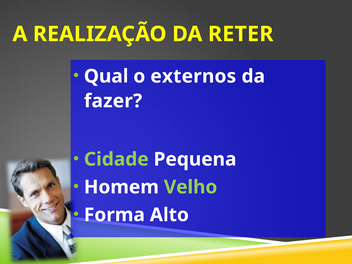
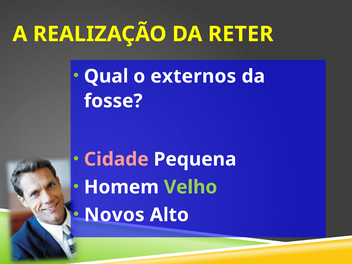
fazer: fazer -> fosse
Cidade colour: light green -> pink
Forma: Forma -> Novos
